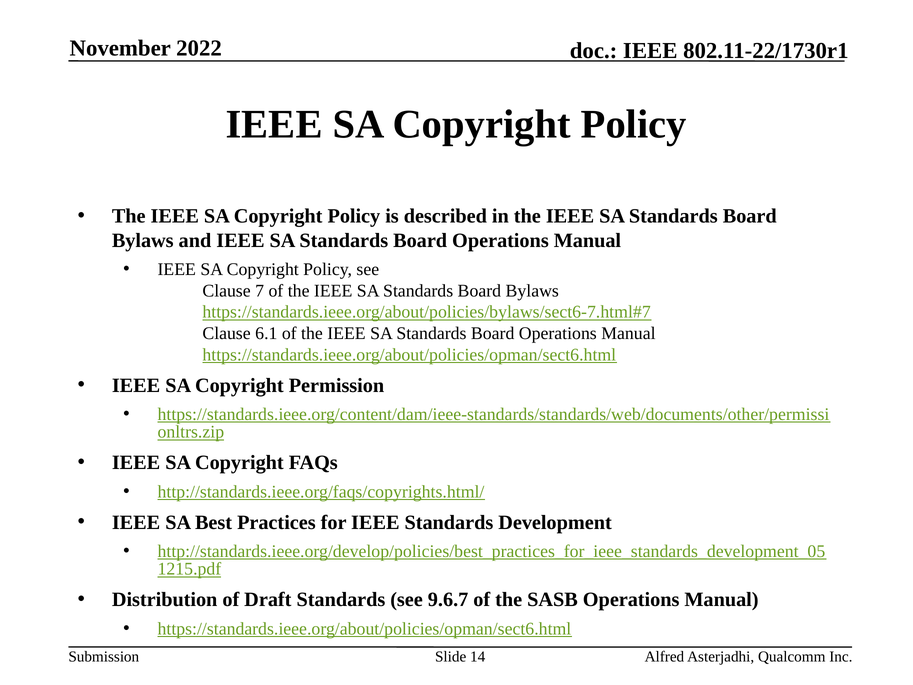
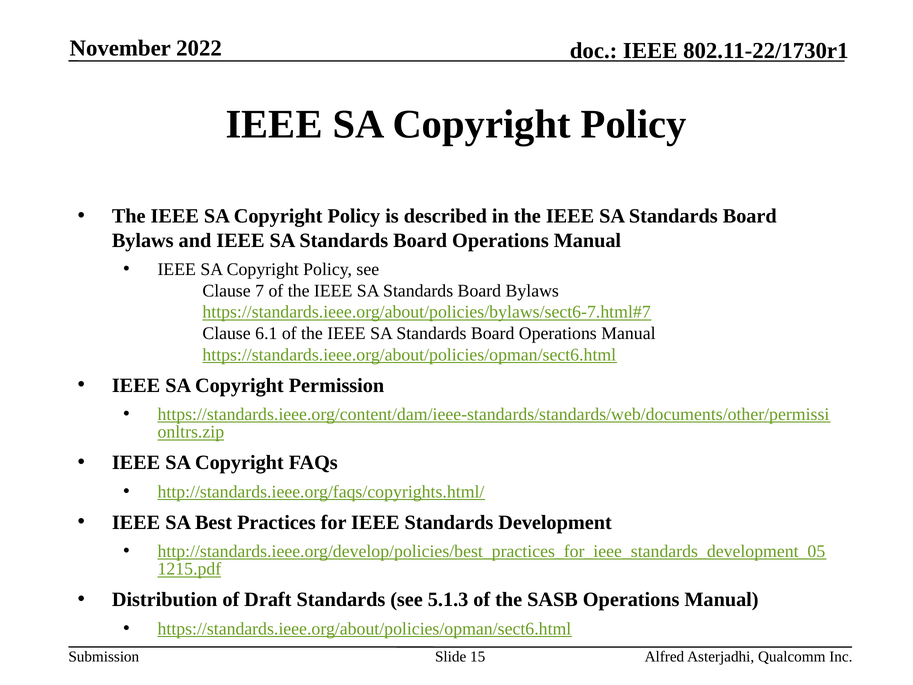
9.6.7: 9.6.7 -> 5.1.3
14: 14 -> 15
